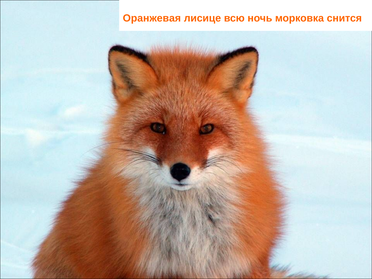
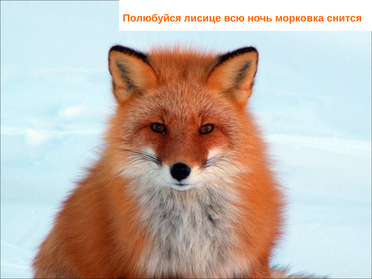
Оранжевая: Оранжевая -> Полюбуйся
